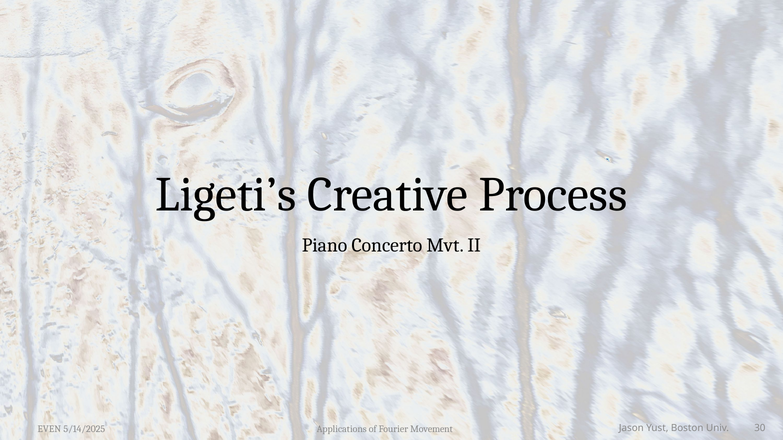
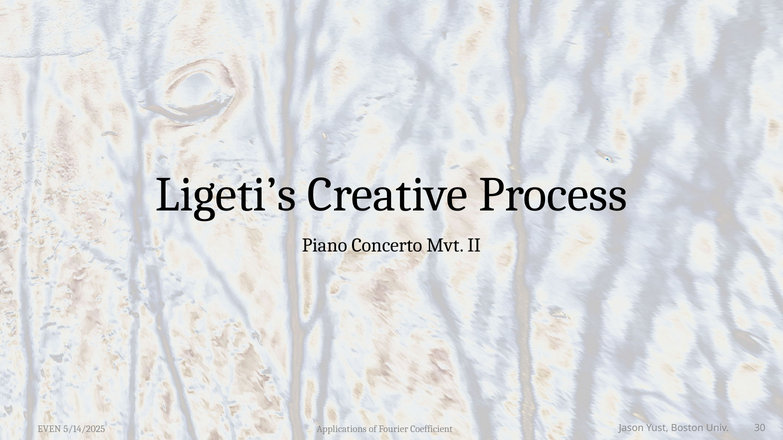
Movement: Movement -> Coefficient
